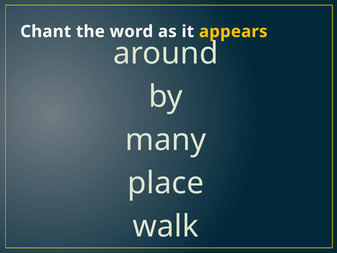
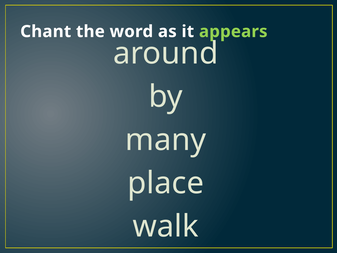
appears colour: yellow -> light green
